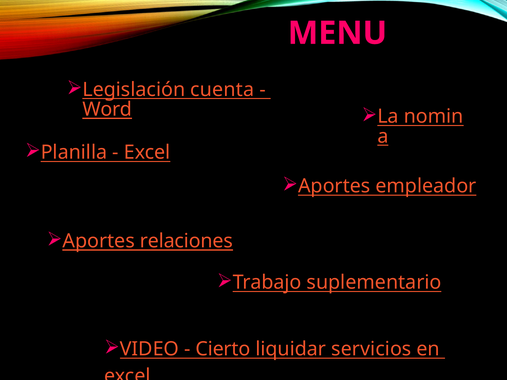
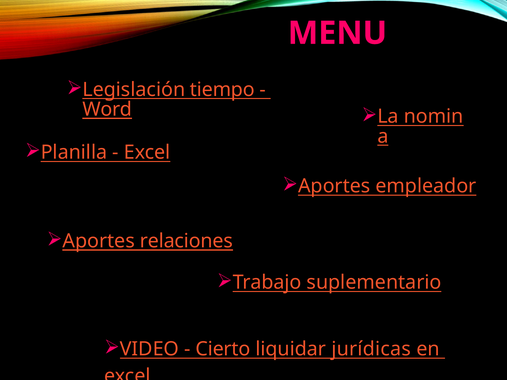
cuenta: cuenta -> tiempo
servicios: servicios -> jurídicas
